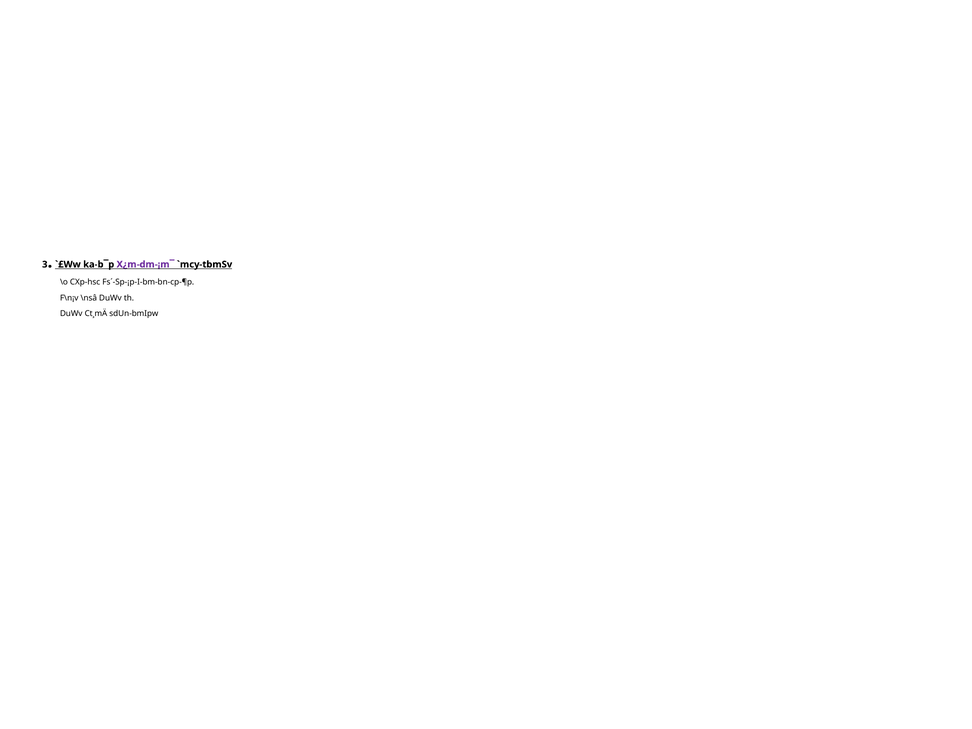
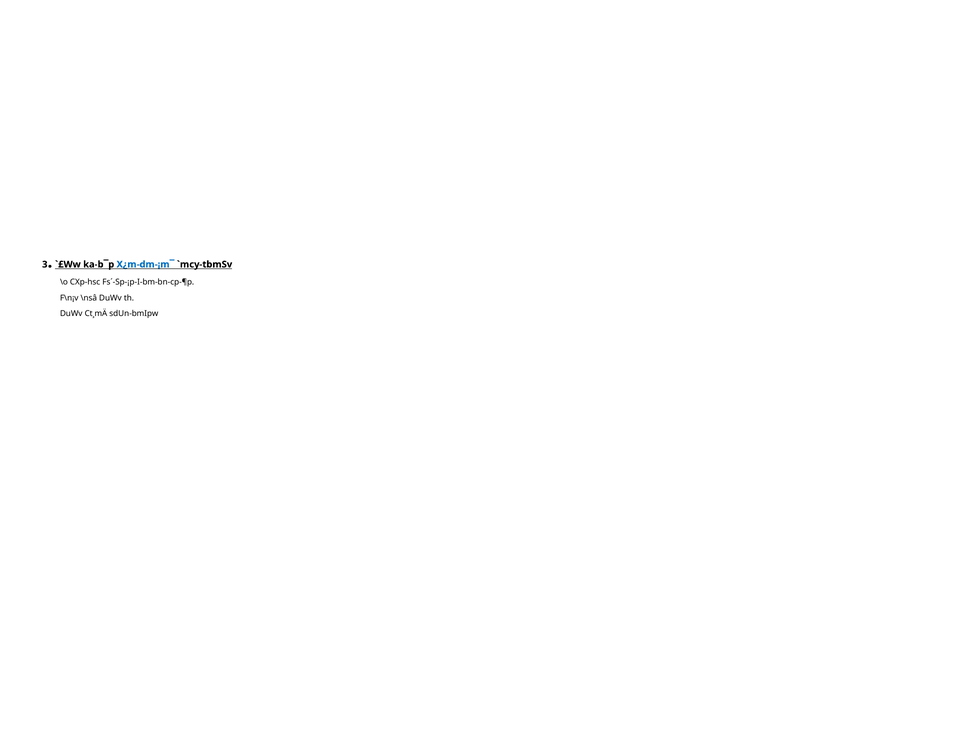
X¿m-dm-¡m¯ colour: purple -> blue
